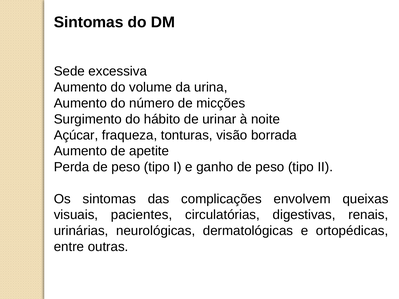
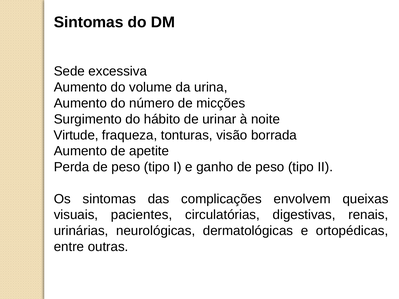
Açúcar: Açúcar -> Virtude
